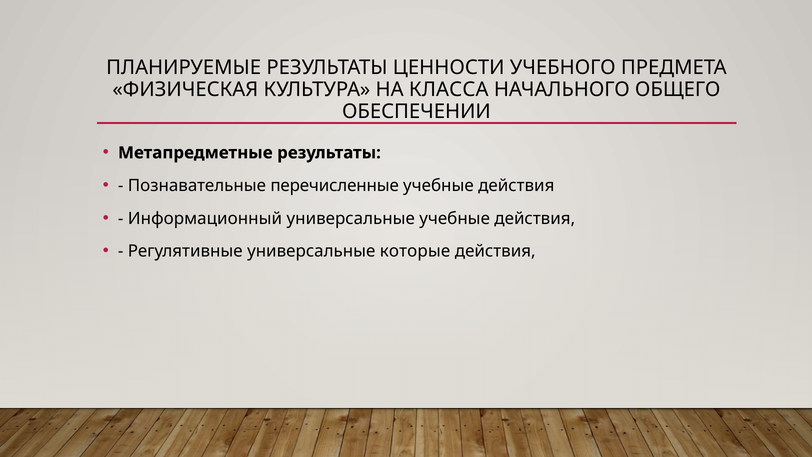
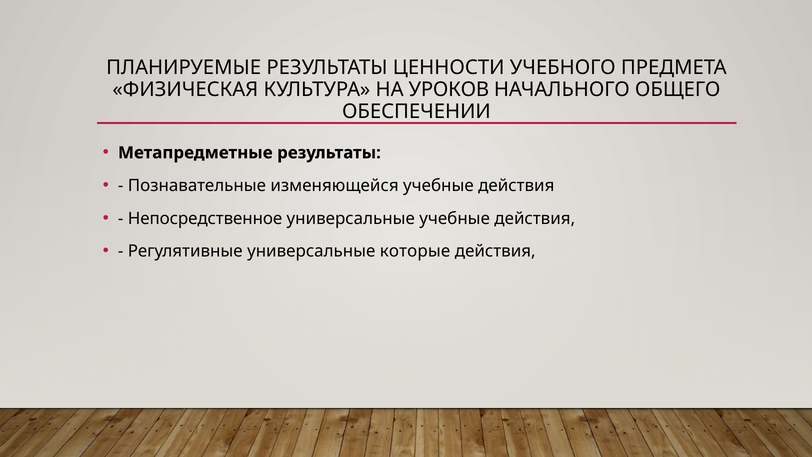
КЛАССА: КЛАССА -> УРОКОВ
перечисленные: перечисленные -> изменяющейся
Информационный: Информационный -> Непосредственное
